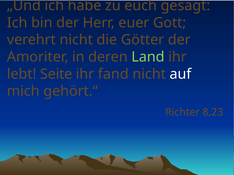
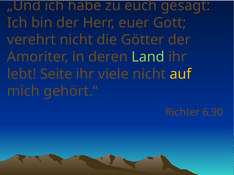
fand: fand -> viele
auf colour: white -> yellow
8,23: 8,23 -> 6,90
